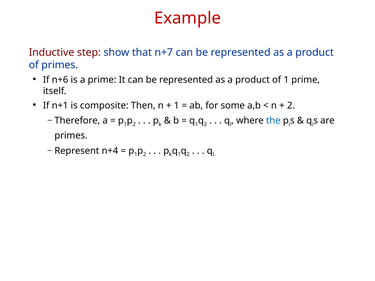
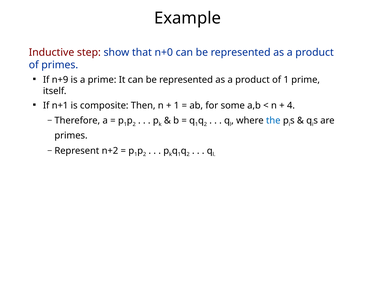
Example colour: red -> black
n+7: n+7 -> n+0
n+6: n+6 -> n+9
2 at (291, 106): 2 -> 4
n+4: n+4 -> n+2
